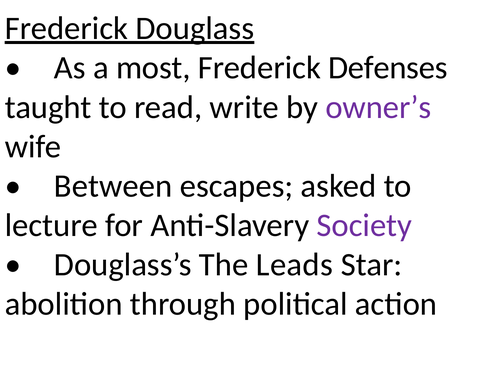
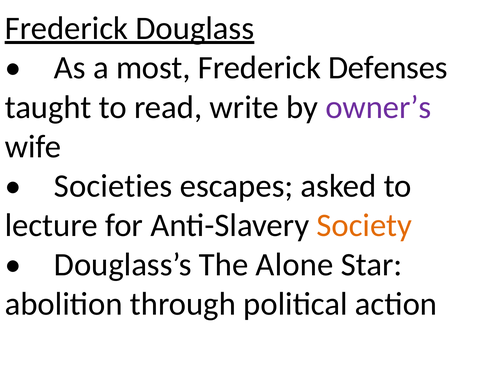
Between: Between -> Societies
Society colour: purple -> orange
Leads: Leads -> Alone
